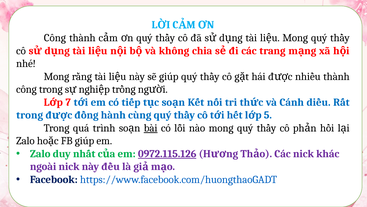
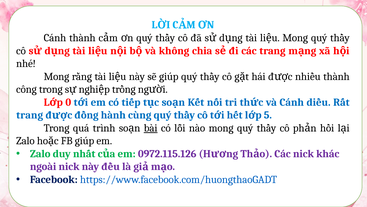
Công at (55, 38): Công -> Cánh
7: 7 -> 0
trong at (30, 115): trong -> trang
0972.115.126 underline: present -> none
